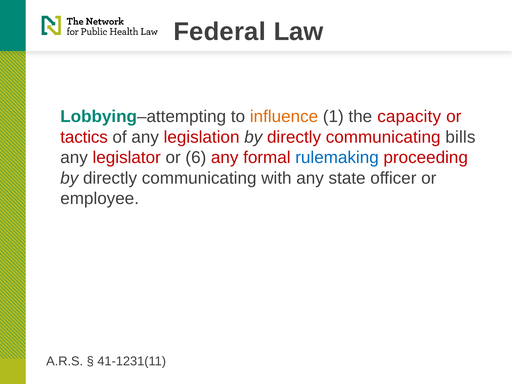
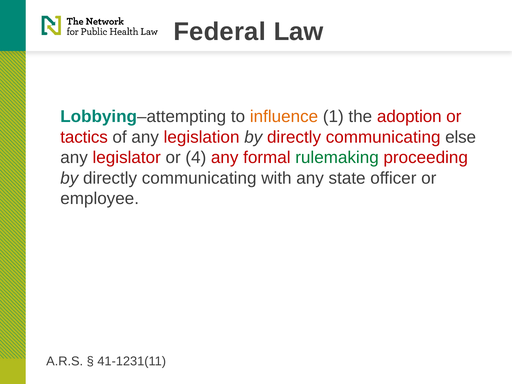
capacity: capacity -> adoption
bills: bills -> else
6: 6 -> 4
rulemaking colour: blue -> green
